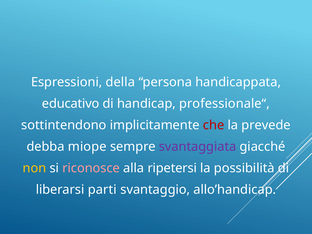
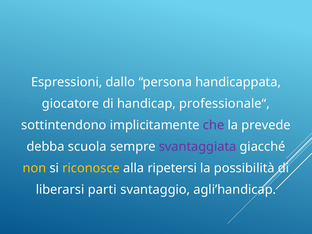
della: della -> dallo
educativo: educativo -> giocatore
che colour: red -> purple
miope: miope -> scuola
riconosce colour: pink -> yellow
allo’handicap: allo’handicap -> agli’handicap
